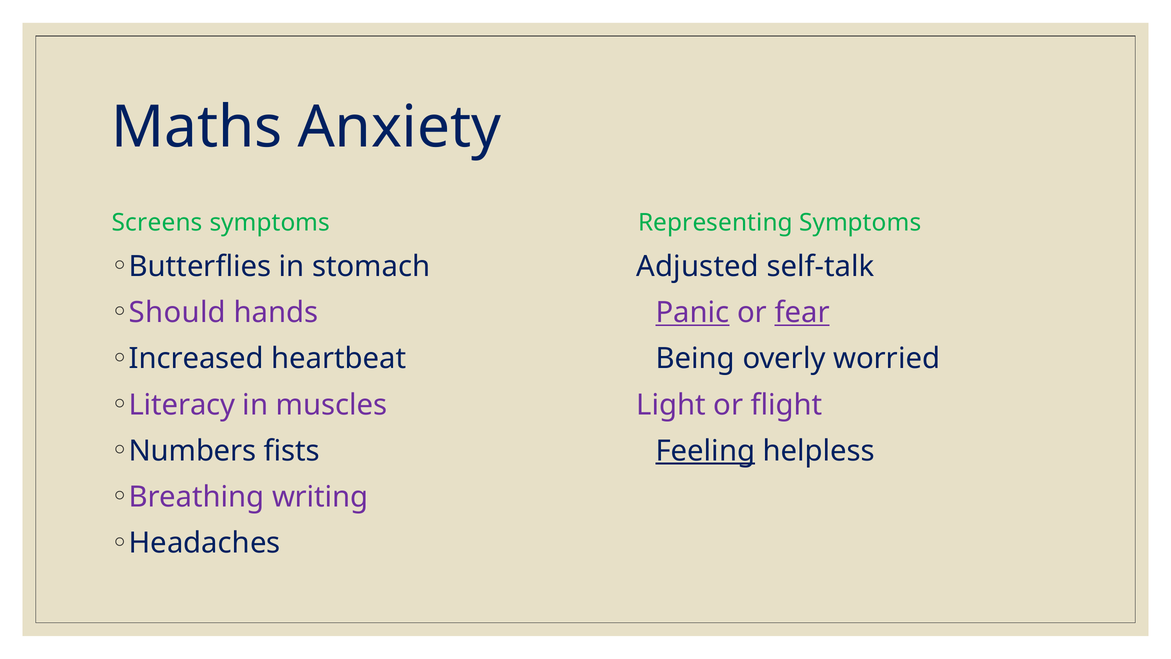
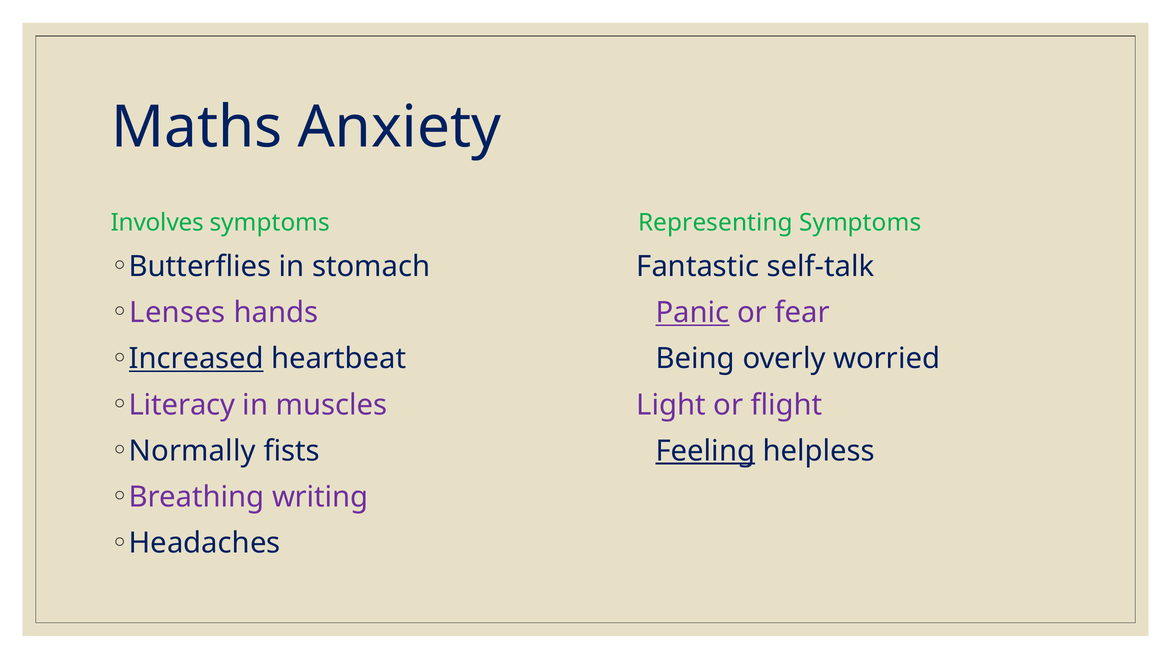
Screens: Screens -> Involves
Adjusted: Adjusted -> Fantastic
Should: Should -> Lenses
fear underline: present -> none
Increased underline: none -> present
Numbers: Numbers -> Normally
